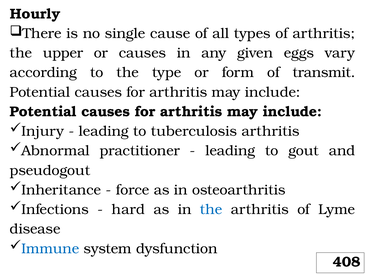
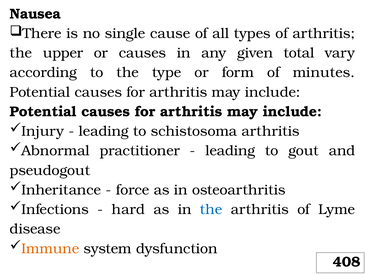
Hourly: Hourly -> Nausea
eggs: eggs -> total
transmit: transmit -> minutes
tuberculosis: tuberculosis -> schistosoma
Immune colour: blue -> orange
